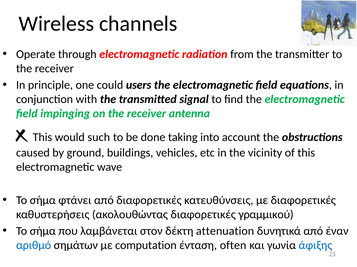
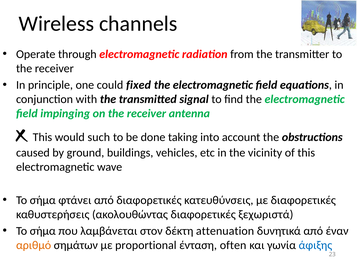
users: users -> fixed
γραμμικού: γραμμικού -> ξεχωριστά
αριθμό colour: blue -> orange
computation: computation -> proportional
